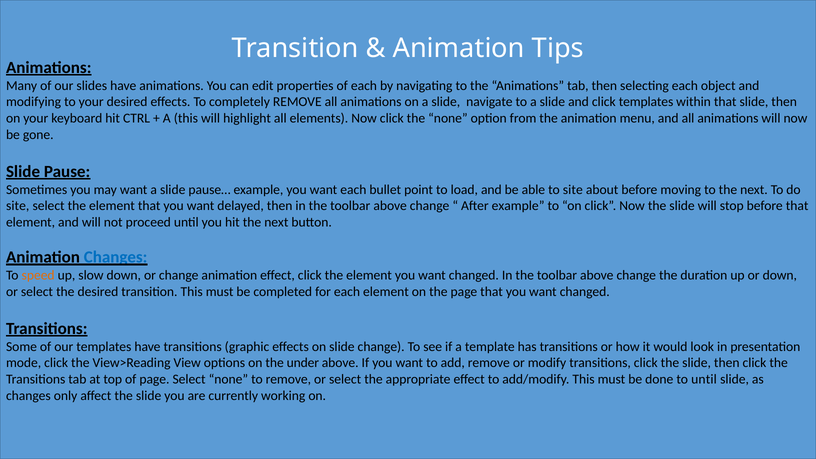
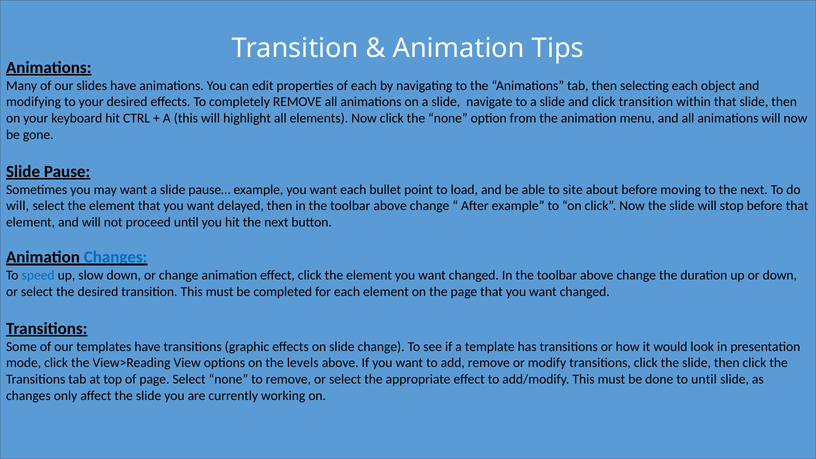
click templates: templates -> transition
site at (18, 206): site -> will
speed colour: orange -> blue
under: under -> levels
